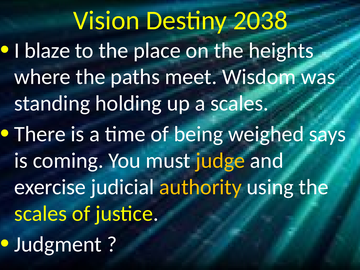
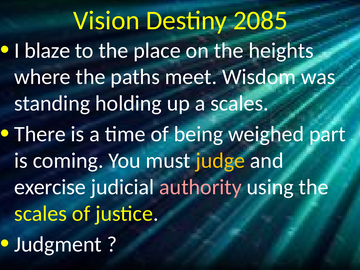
2038: 2038 -> 2085
says: says -> part
authority colour: yellow -> pink
